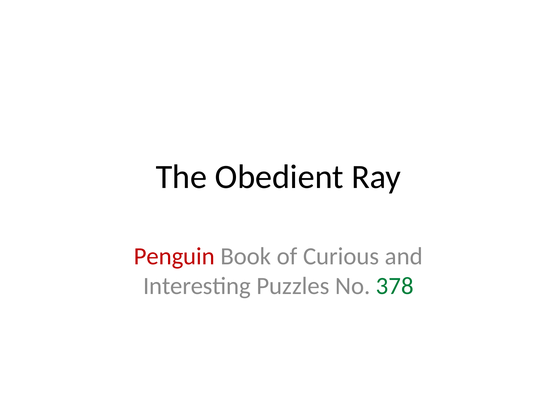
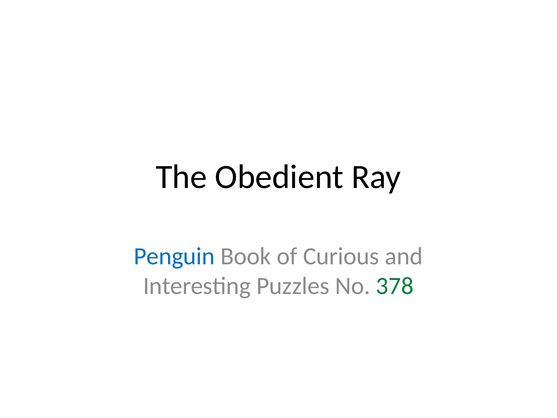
Penguin colour: red -> blue
